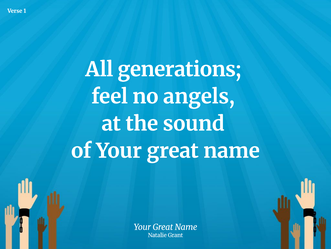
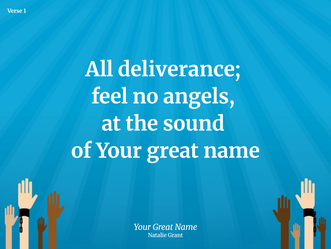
generations: generations -> deliverance
